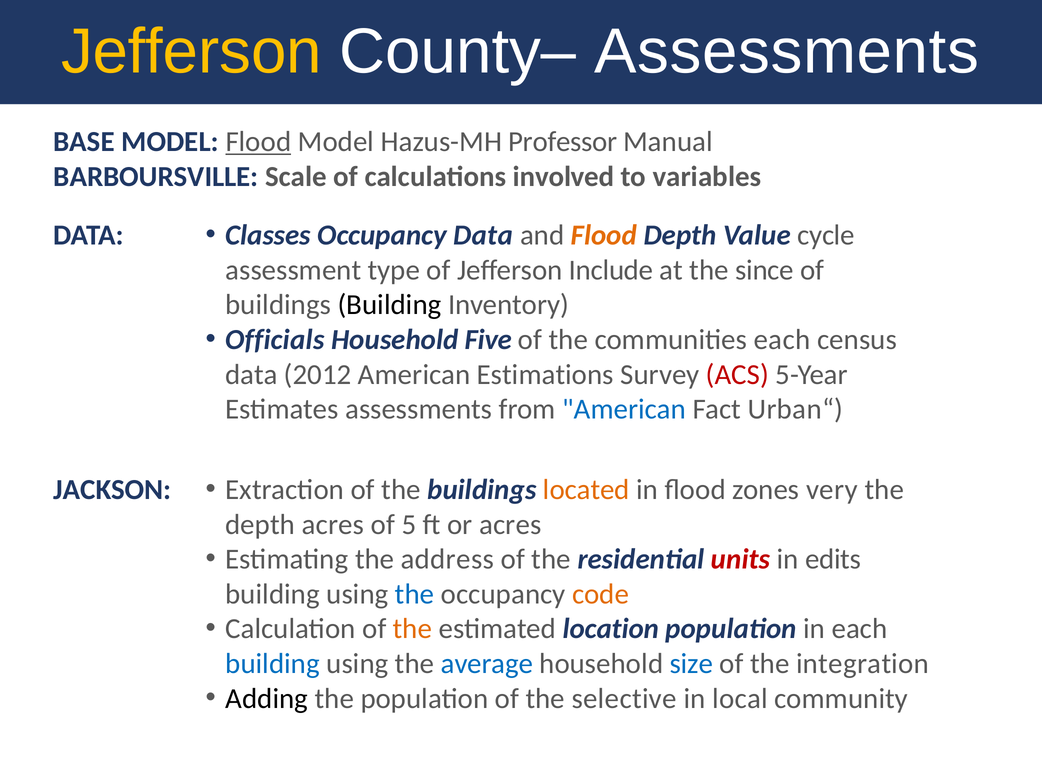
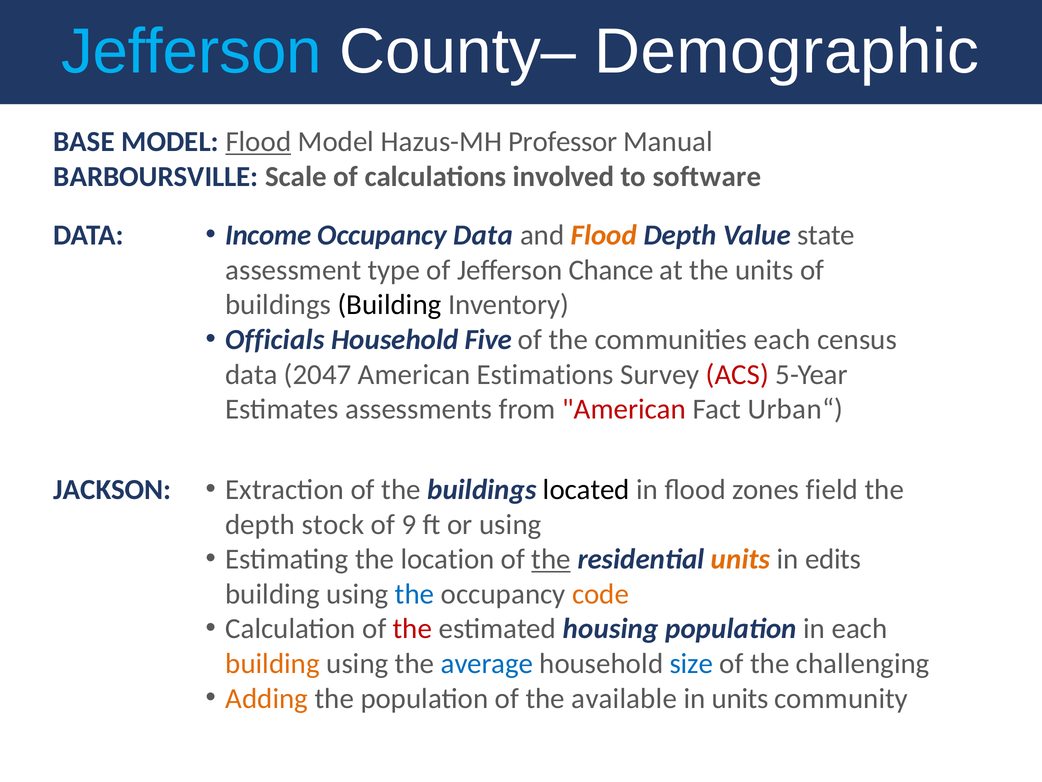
Jefferson at (191, 52) colour: yellow -> light blue
County– Assessments: Assessments -> Demographic
variables: variables -> software
Classes: Classes -> Income
cycle: cycle -> state
Include: Include -> Chance
the since: since -> units
2012: 2012 -> 2047
American at (624, 409) colour: blue -> red
located colour: orange -> black
very: very -> field
depth acres: acres -> stock
5: 5 -> 9
or acres: acres -> using
address: address -> location
the at (551, 559) underline: none -> present
units at (741, 559) colour: red -> orange
the at (412, 629) colour: orange -> red
location: location -> housing
building at (273, 663) colour: blue -> orange
integration: integration -> challenging
Adding colour: black -> orange
selective: selective -> available
in local: local -> units
